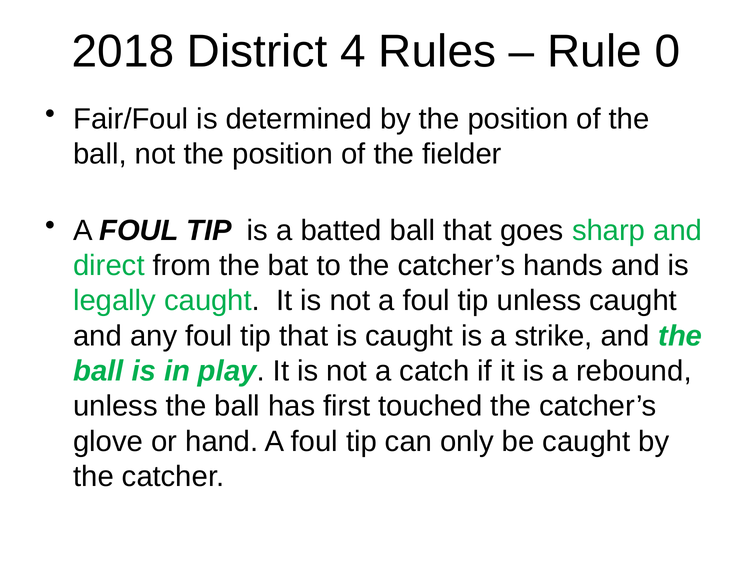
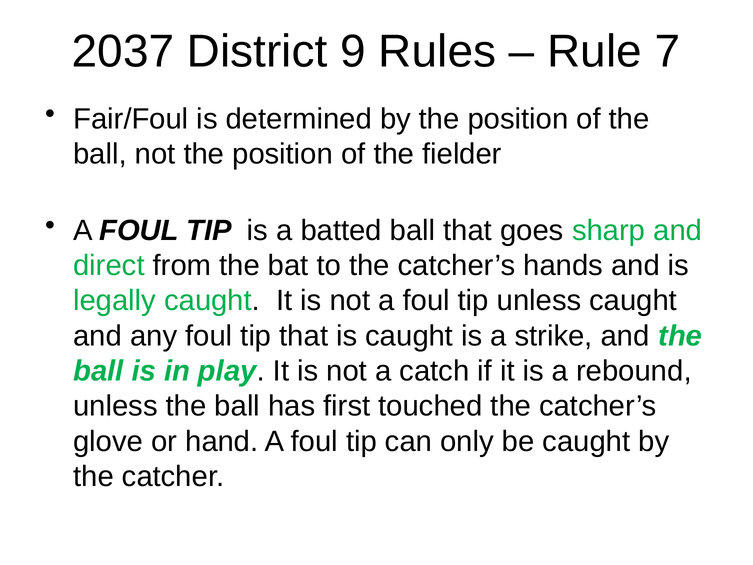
2018: 2018 -> 2037
4: 4 -> 9
0: 0 -> 7
